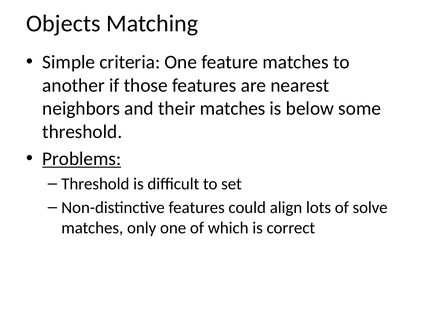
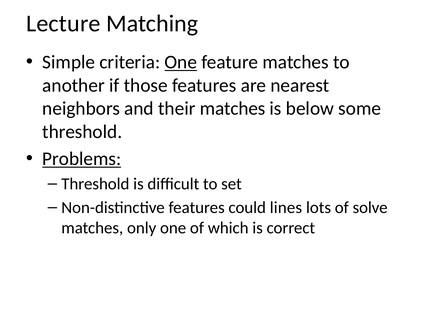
Objects: Objects -> Lecture
One at (181, 62) underline: none -> present
align: align -> lines
